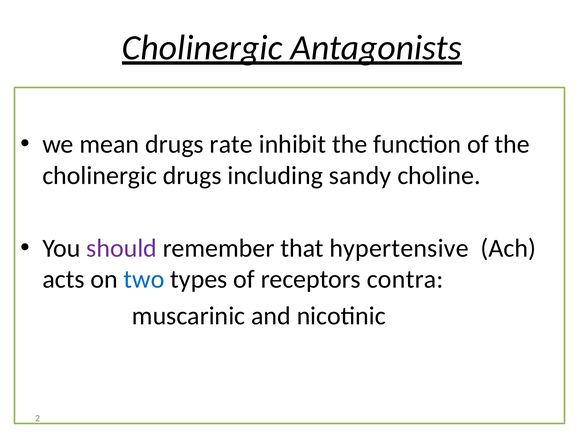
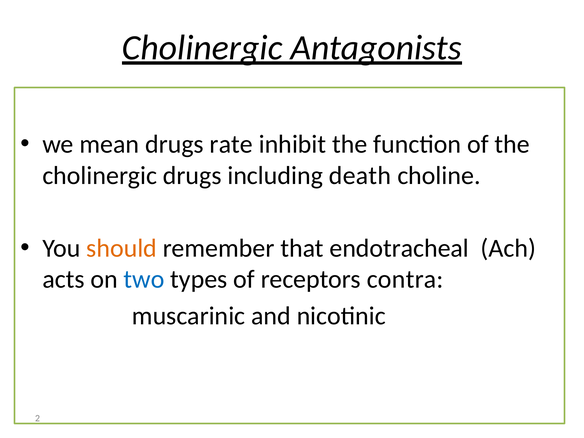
sandy: sandy -> death
should colour: purple -> orange
hypertensive: hypertensive -> endotracheal
